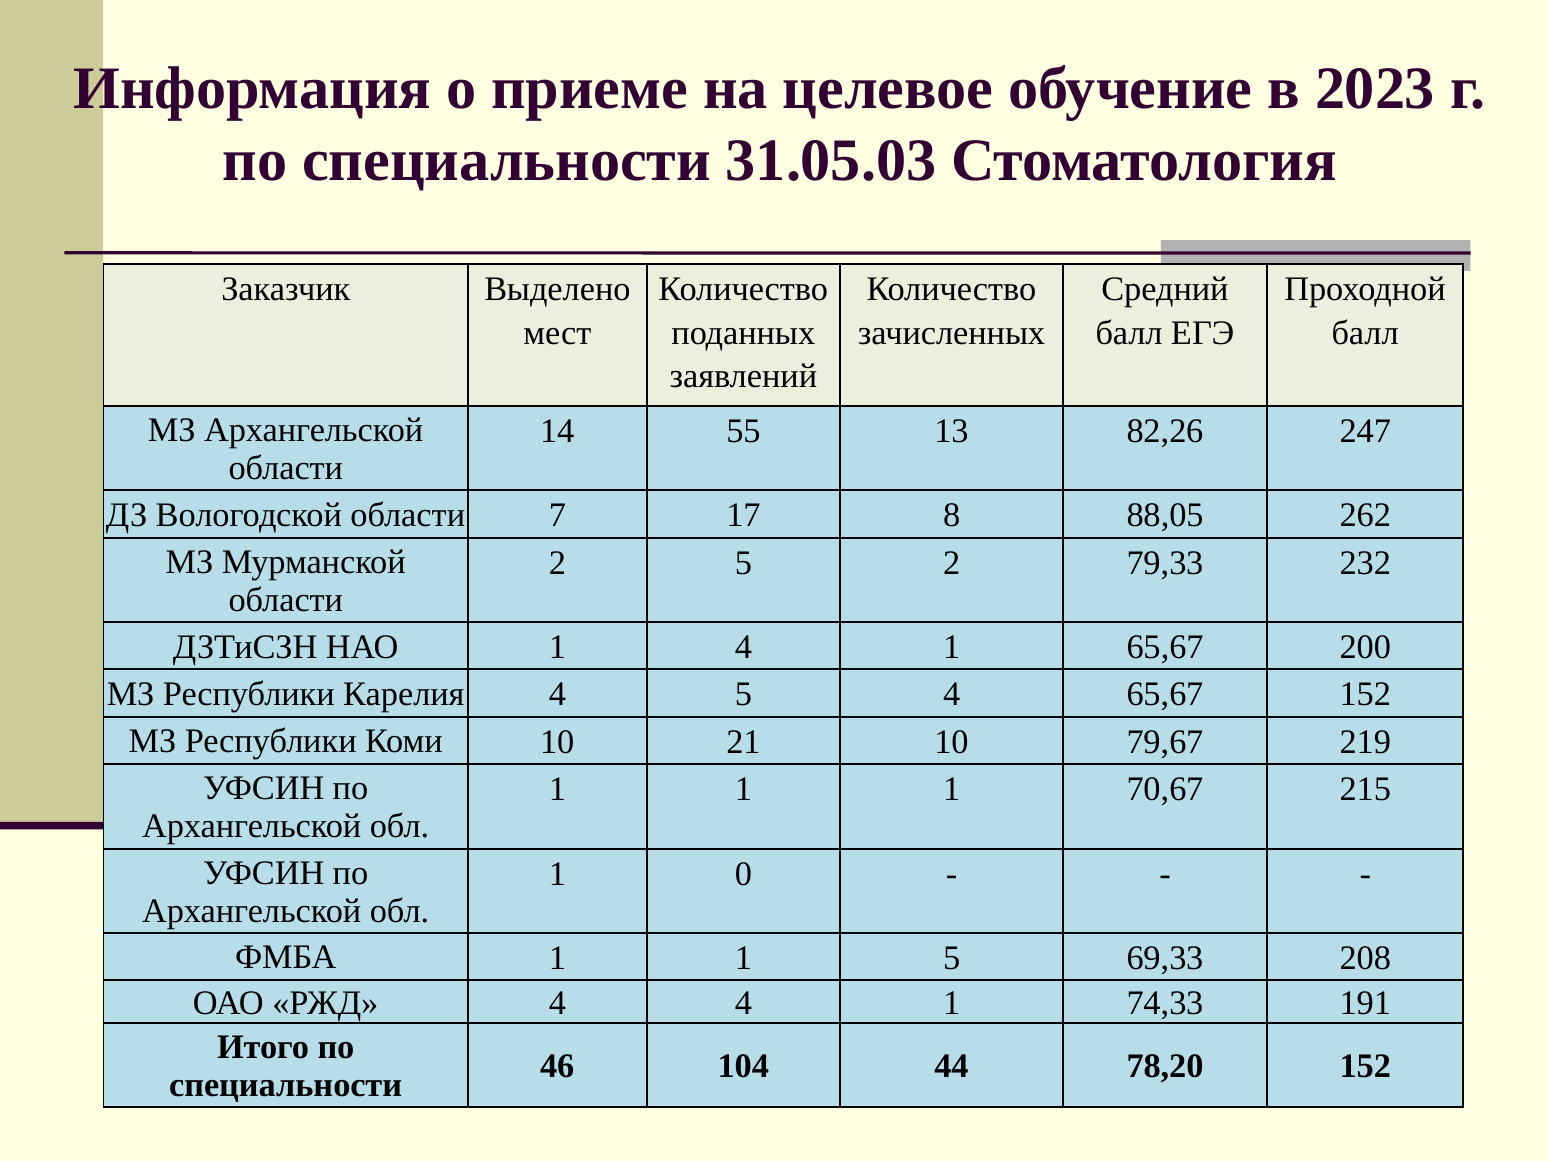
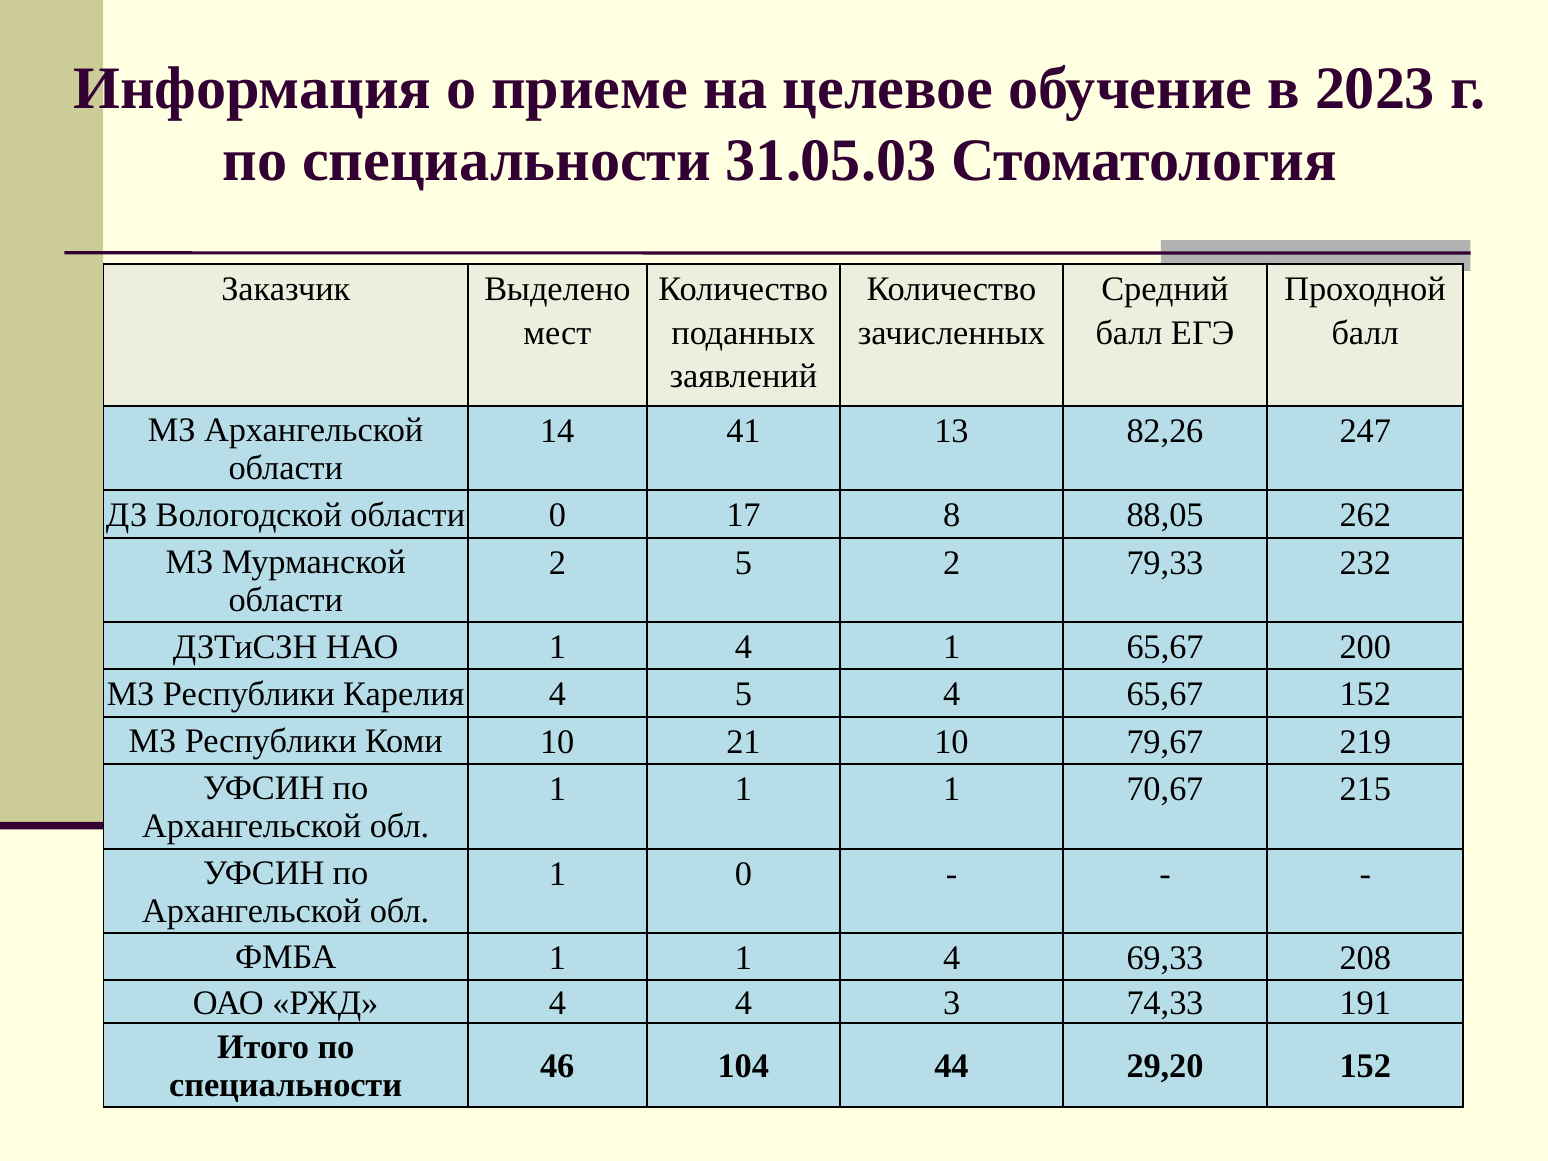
55: 55 -> 41
области 7: 7 -> 0
1 1 5: 5 -> 4
4 4 1: 1 -> 3
78,20: 78,20 -> 29,20
